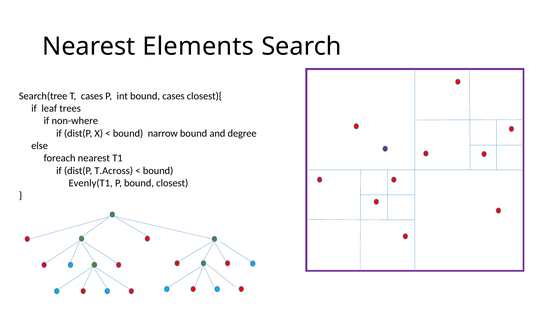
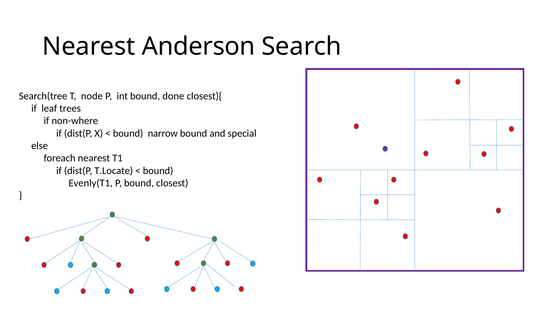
Elements: Elements -> Anderson
T cases: cases -> node
bound cases: cases -> done
degree: degree -> special
T.Across: T.Across -> T.Locate
